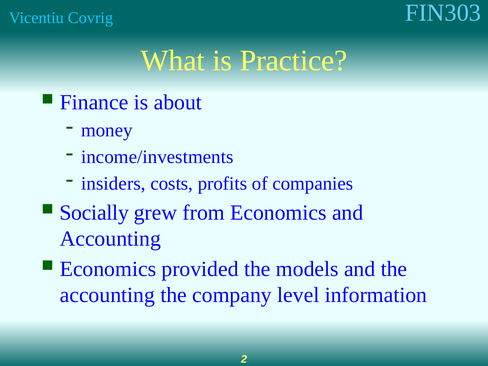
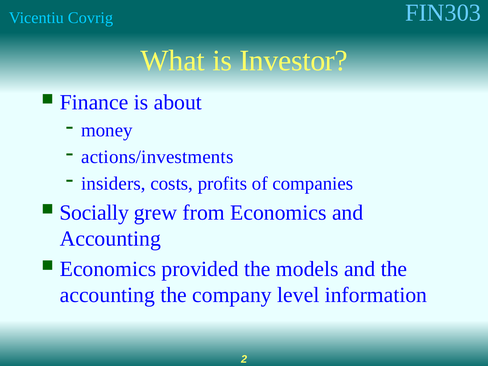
Practice: Practice -> Investor
income/investments: income/investments -> actions/investments
